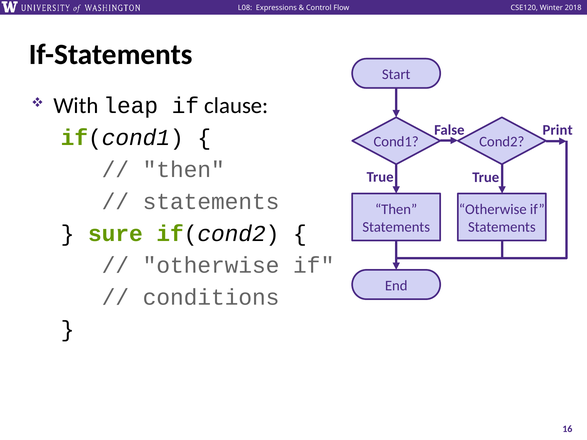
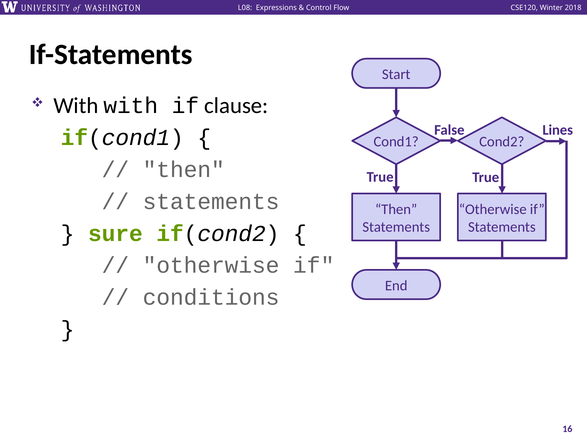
With leap: leap -> with
Print: Print -> Lines
